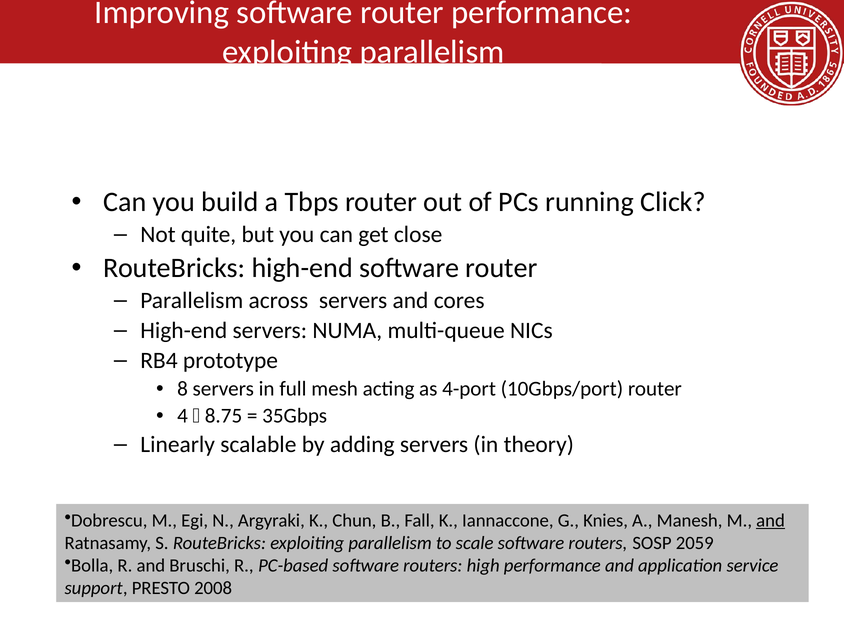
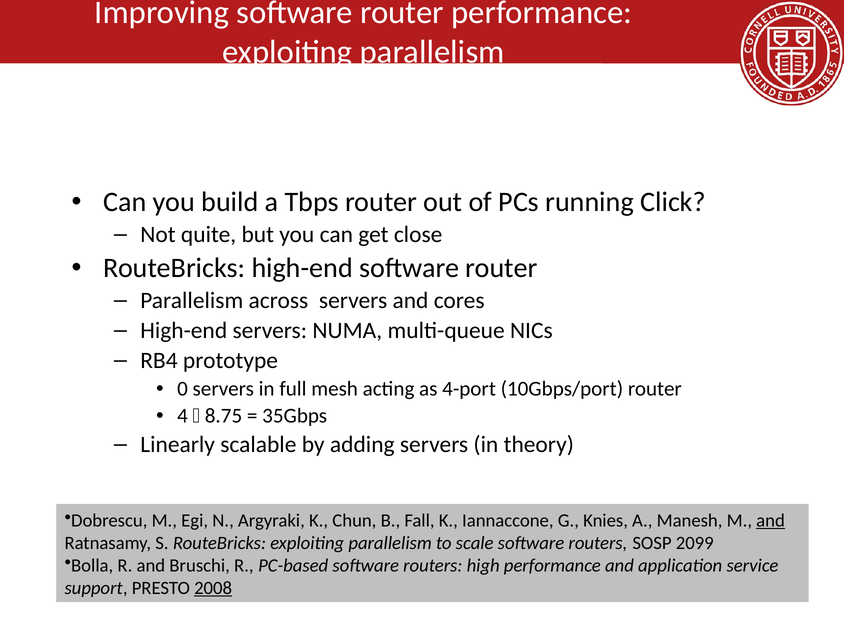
8: 8 -> 0
2059: 2059 -> 2099
2008 underline: none -> present
